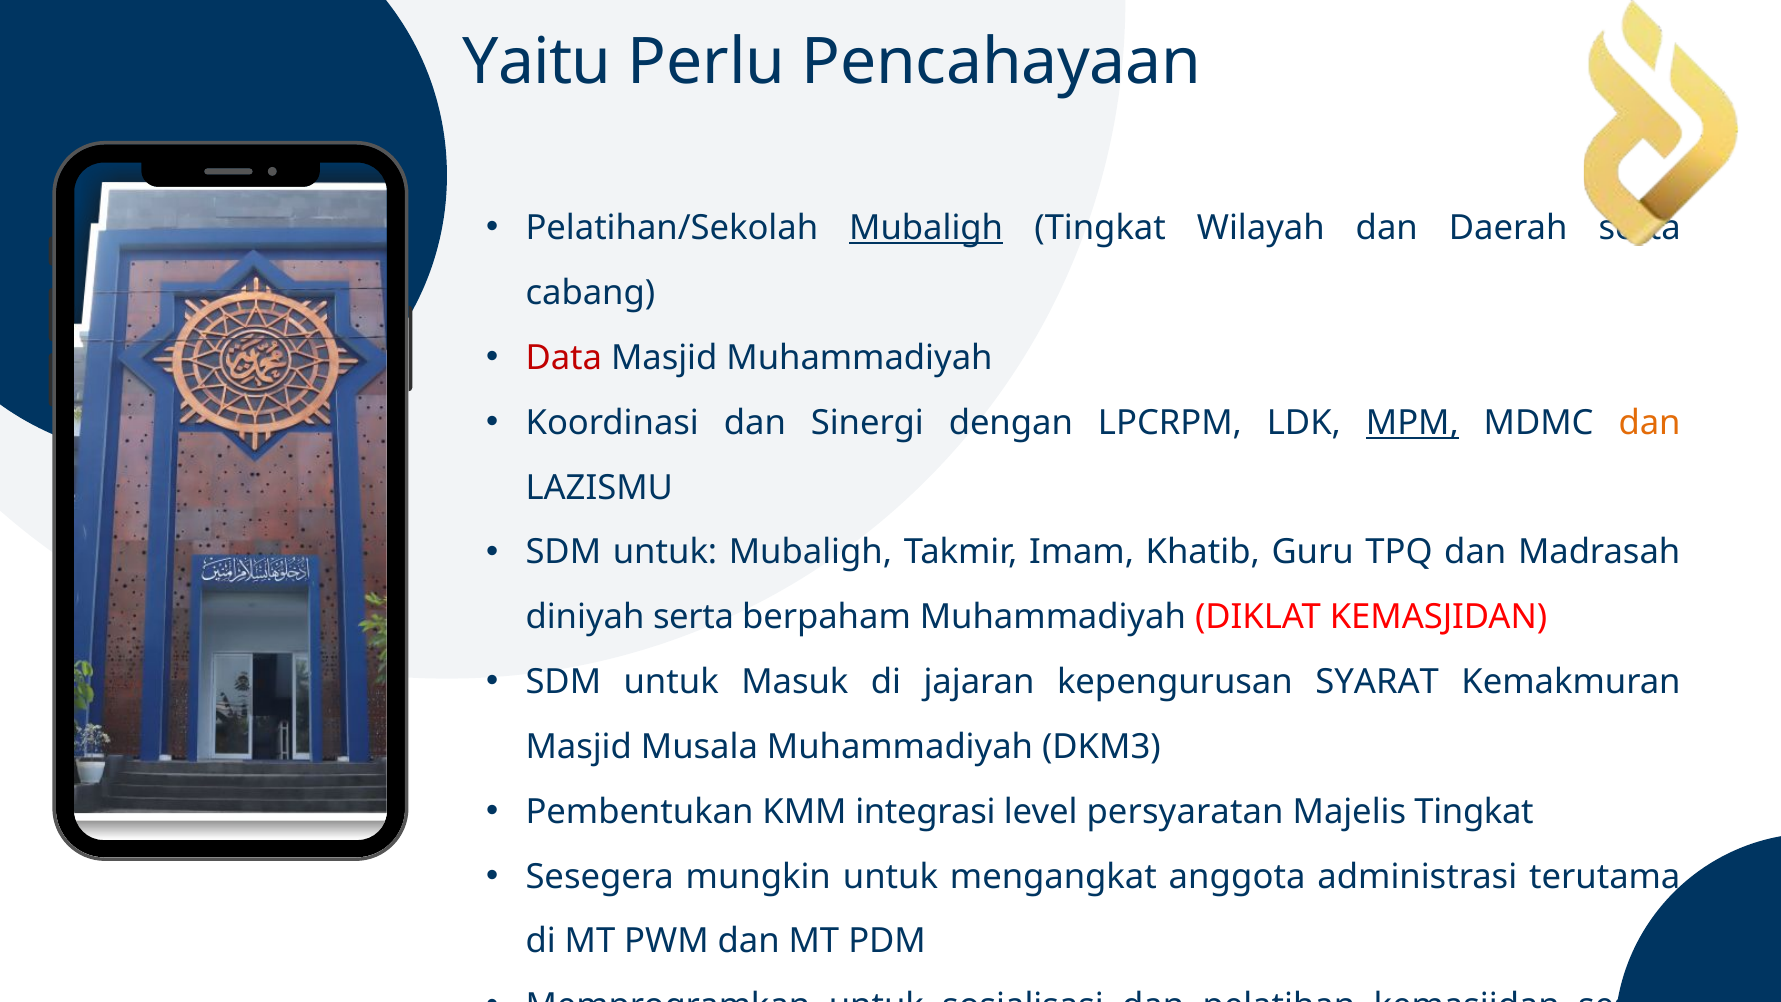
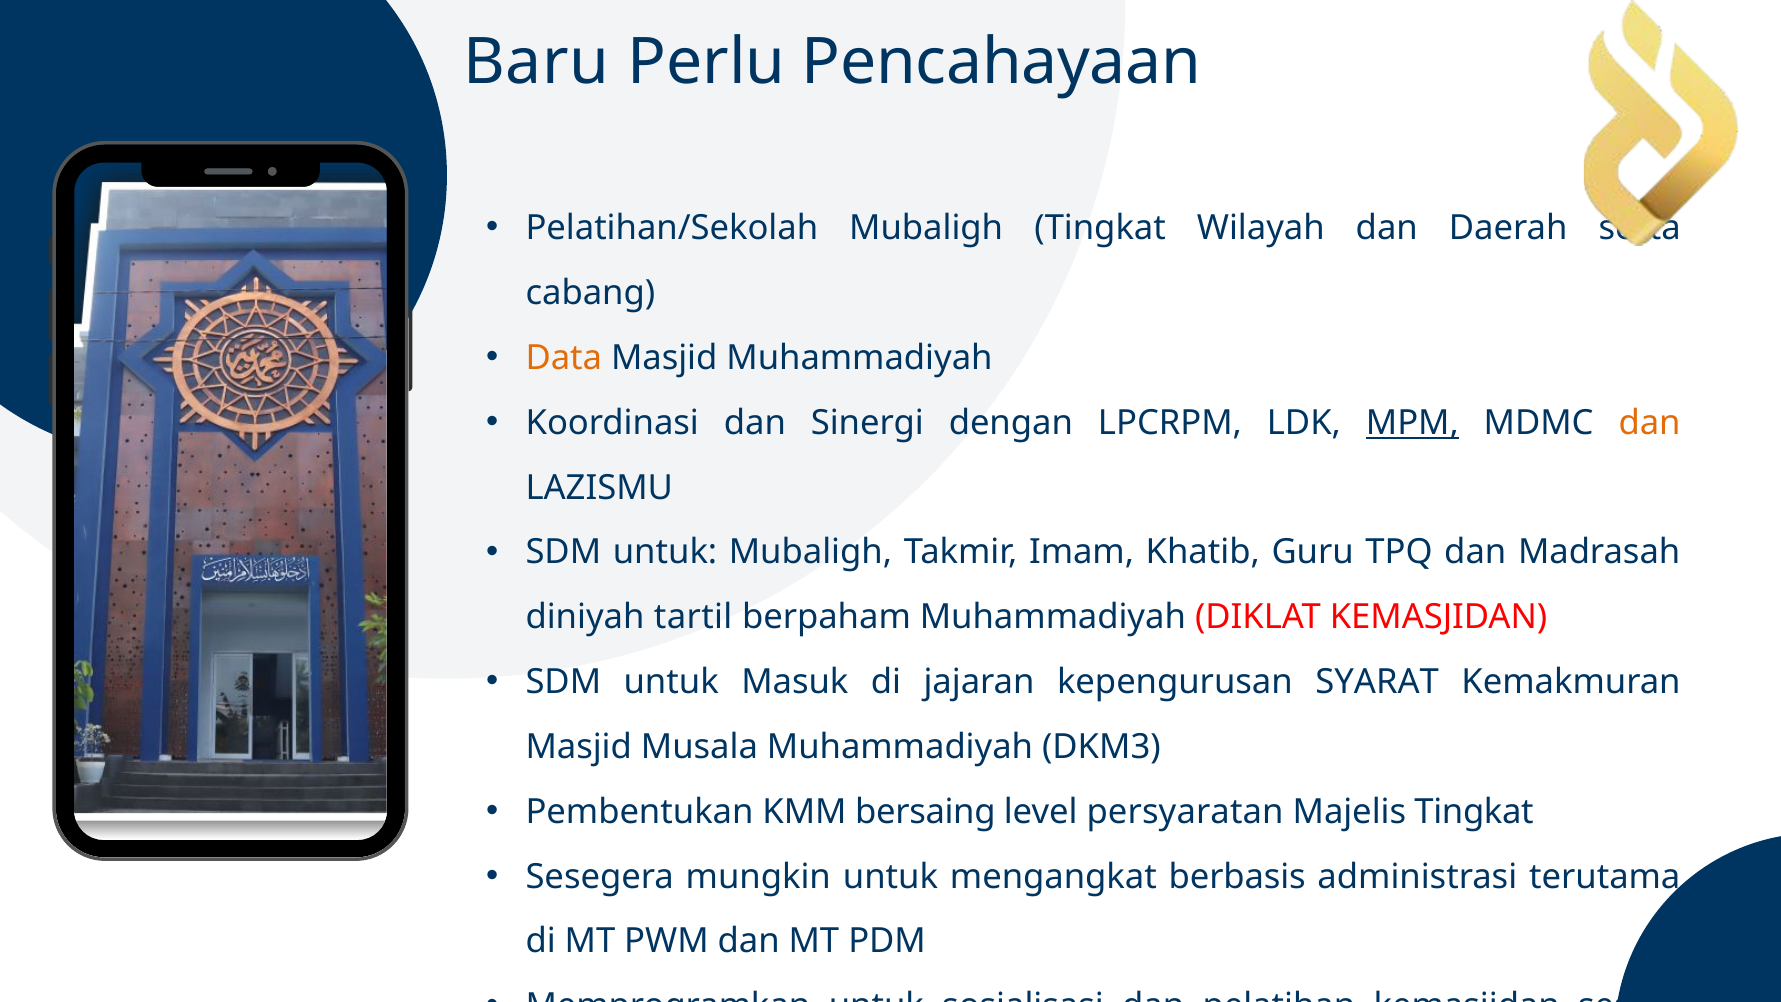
Yaitu: Yaitu -> Baru
Mubaligh at (926, 228) underline: present -> none
Data colour: red -> orange
diniyah serta: serta -> tartil
integrasi: integrasi -> bersaing
anggota: anggota -> berbasis
